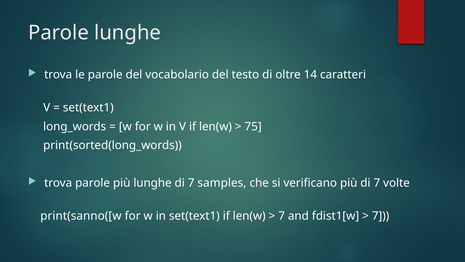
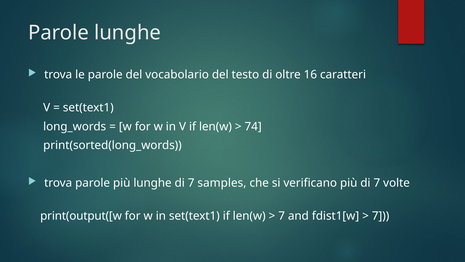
14: 14 -> 16
75: 75 -> 74
print(sanno([w: print(sanno([w -> print(output([w
